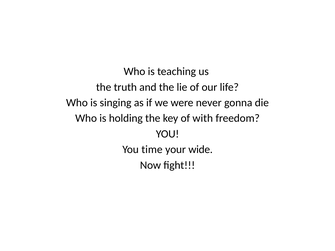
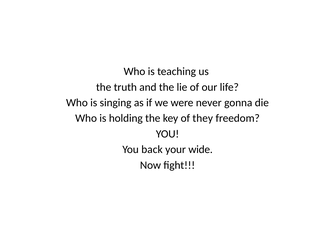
with: with -> they
time: time -> back
